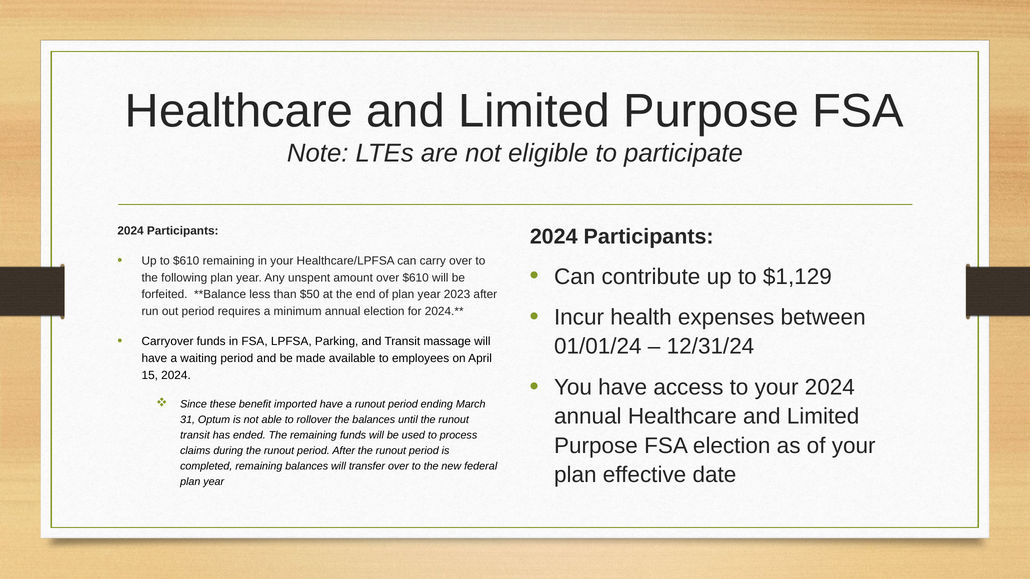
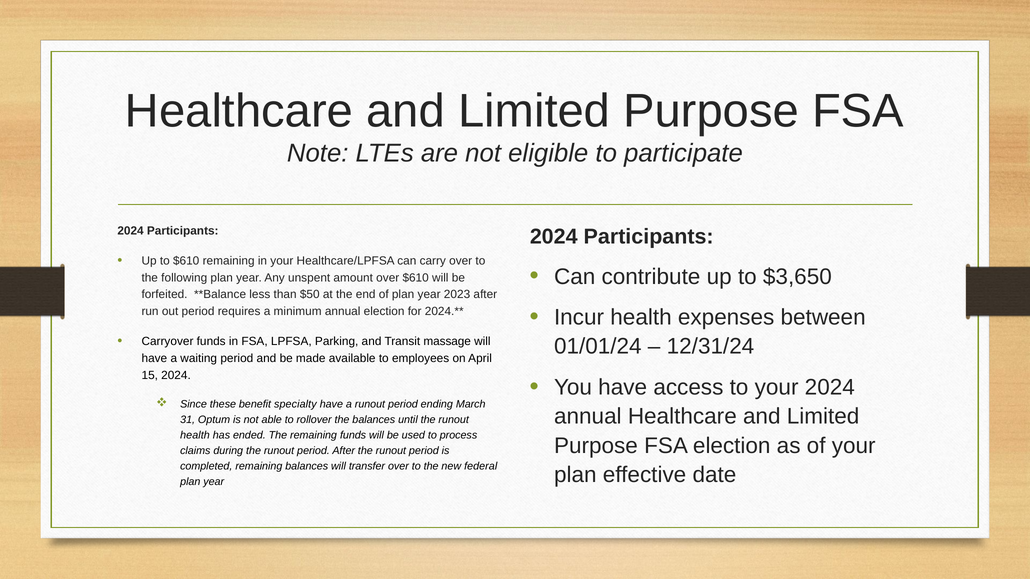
$1,129: $1,129 -> $3,650
imported: imported -> specialty
transit at (195, 436): transit -> health
